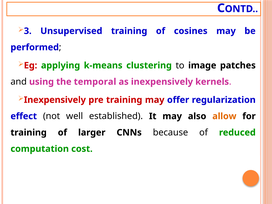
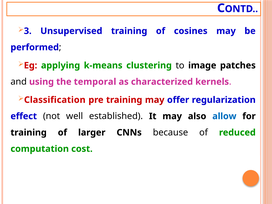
as inexpensively: inexpensively -> characterized
Inexpensively at (55, 100): Inexpensively -> Classification
allow colour: orange -> blue
